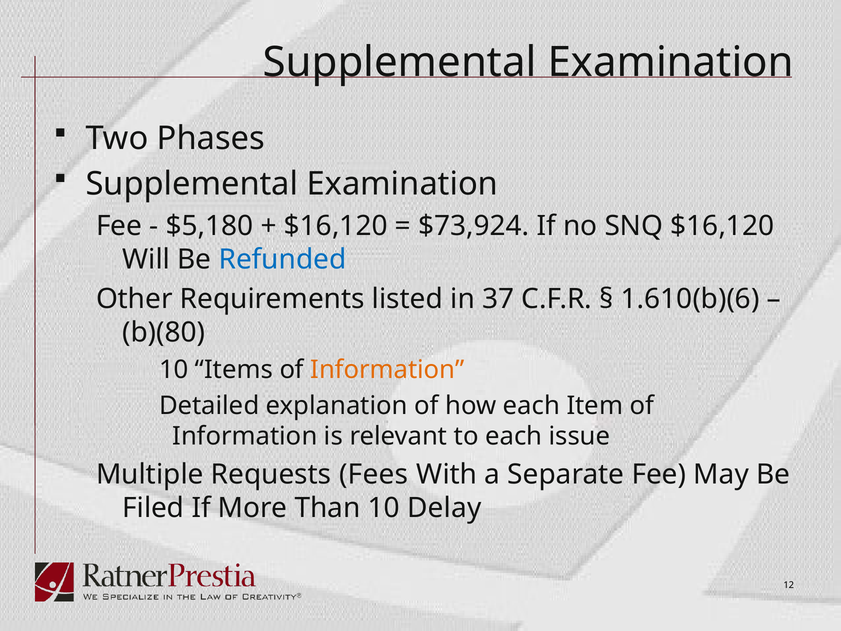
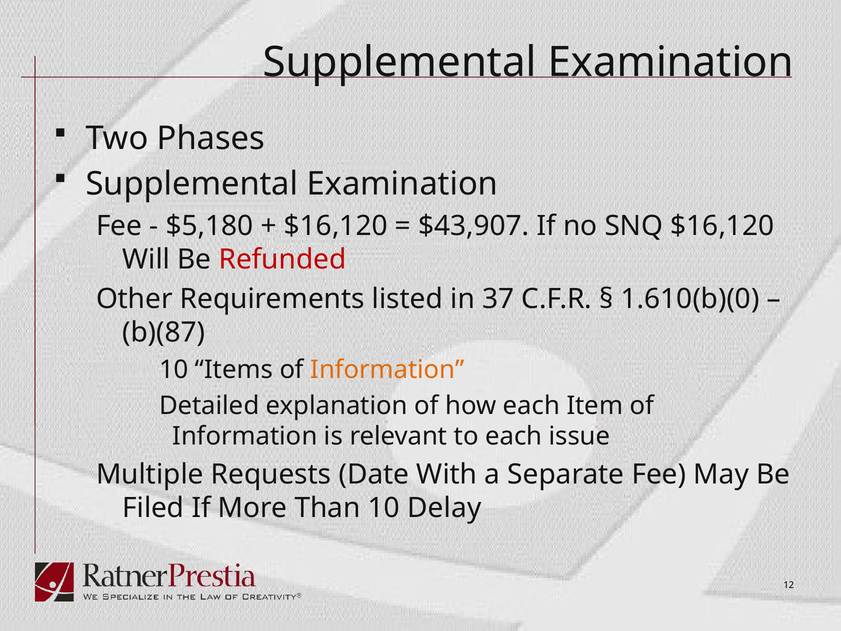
$73,924: $73,924 -> $43,907
Refunded colour: blue -> red
1.610(b)(6: 1.610(b)(6 -> 1.610(b)(0
b)(80: b)(80 -> b)(87
Fees: Fees -> Date
